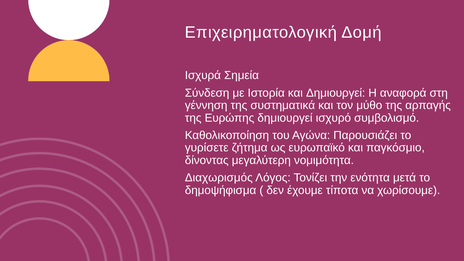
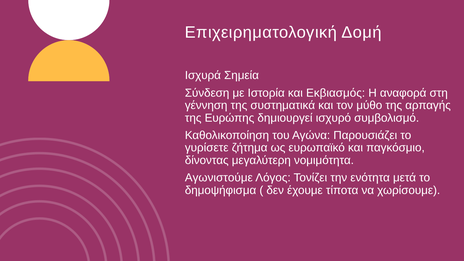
και Δημιουργεί: Δημιουργεί -> Εκβιασμός
Διαχωρισμός: Διαχωρισμός -> Αγωνιστούμε
